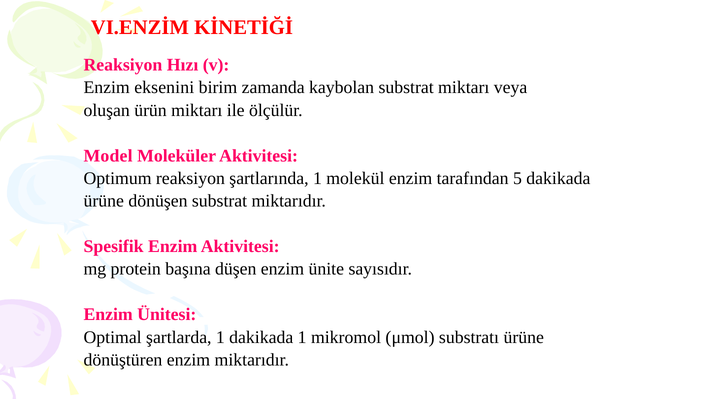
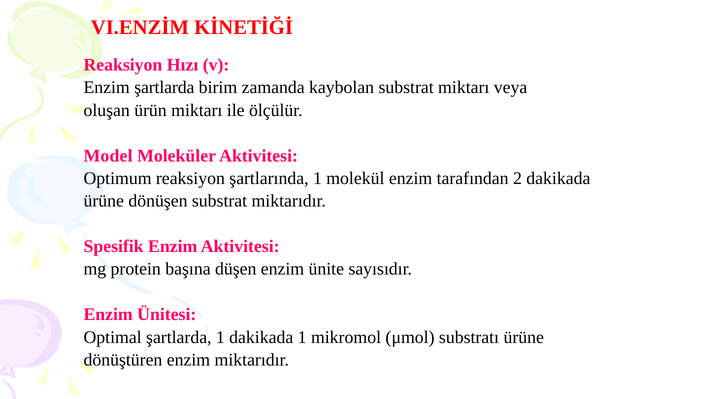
Enzim eksenini: eksenini -> şartlarda
5: 5 -> 2
